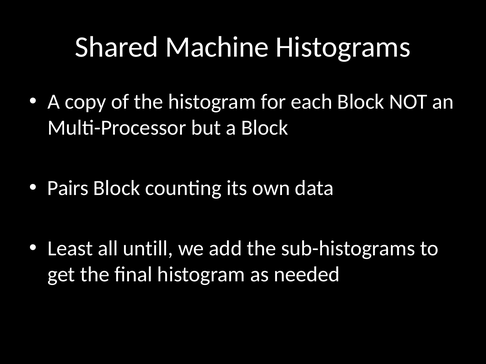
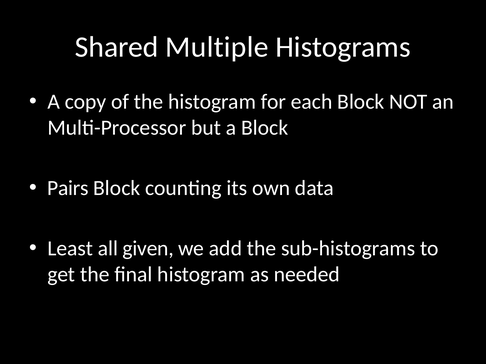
Machine: Machine -> Multiple
untill: untill -> given
